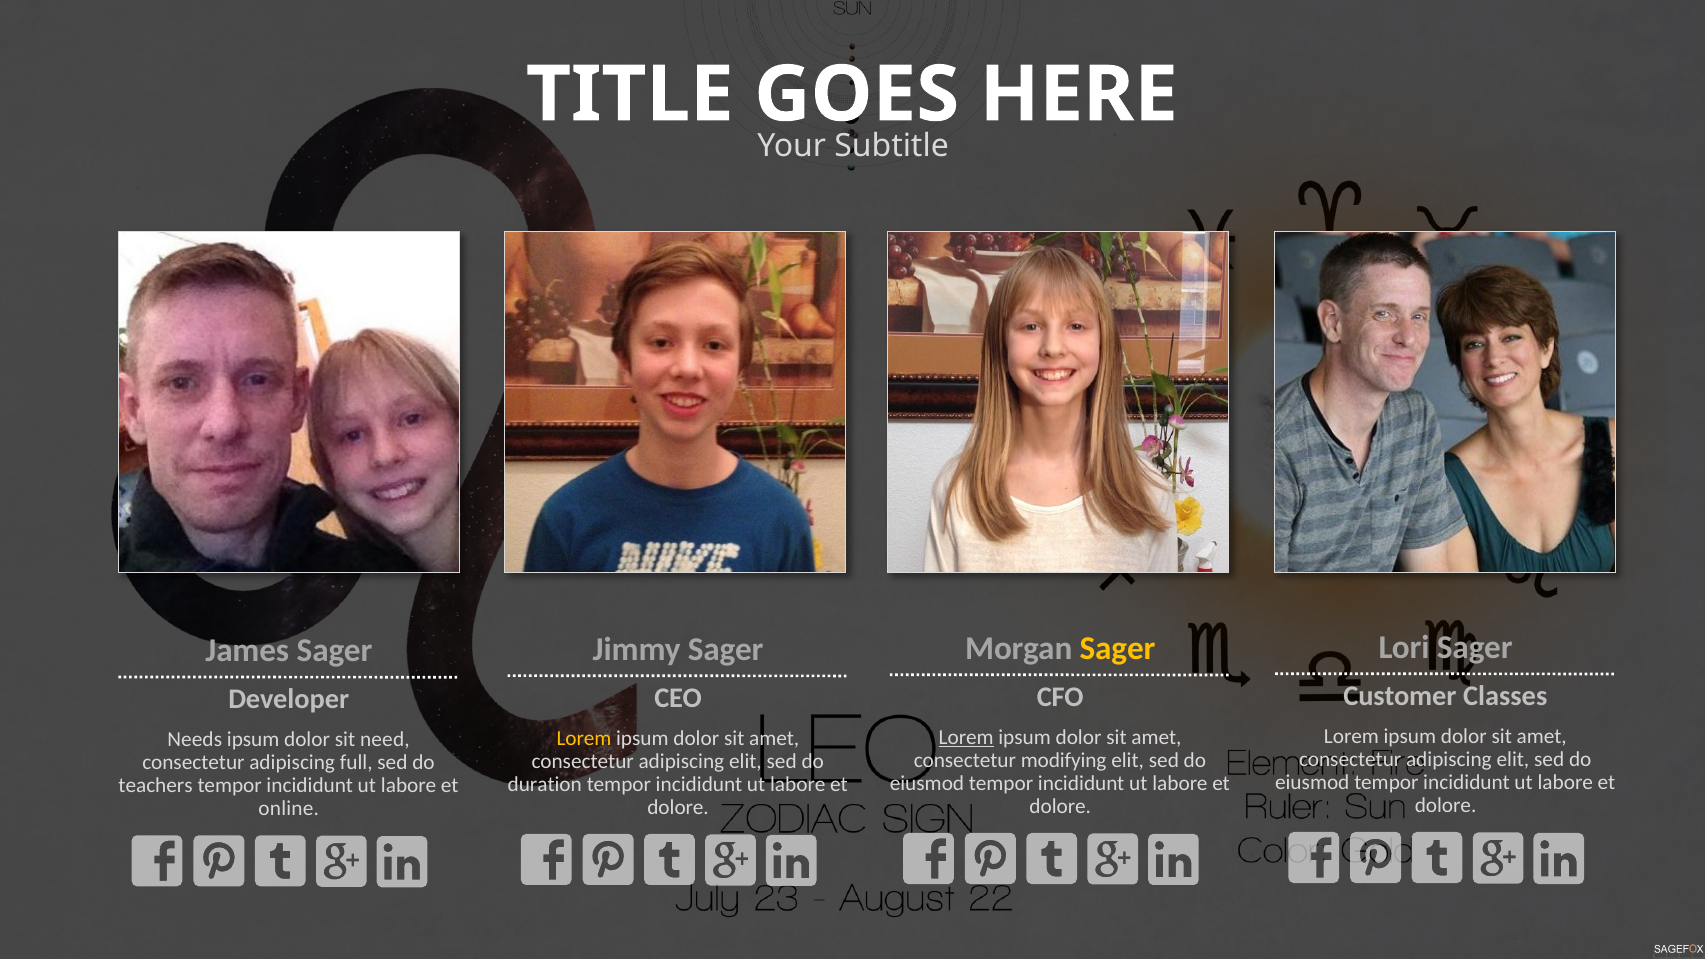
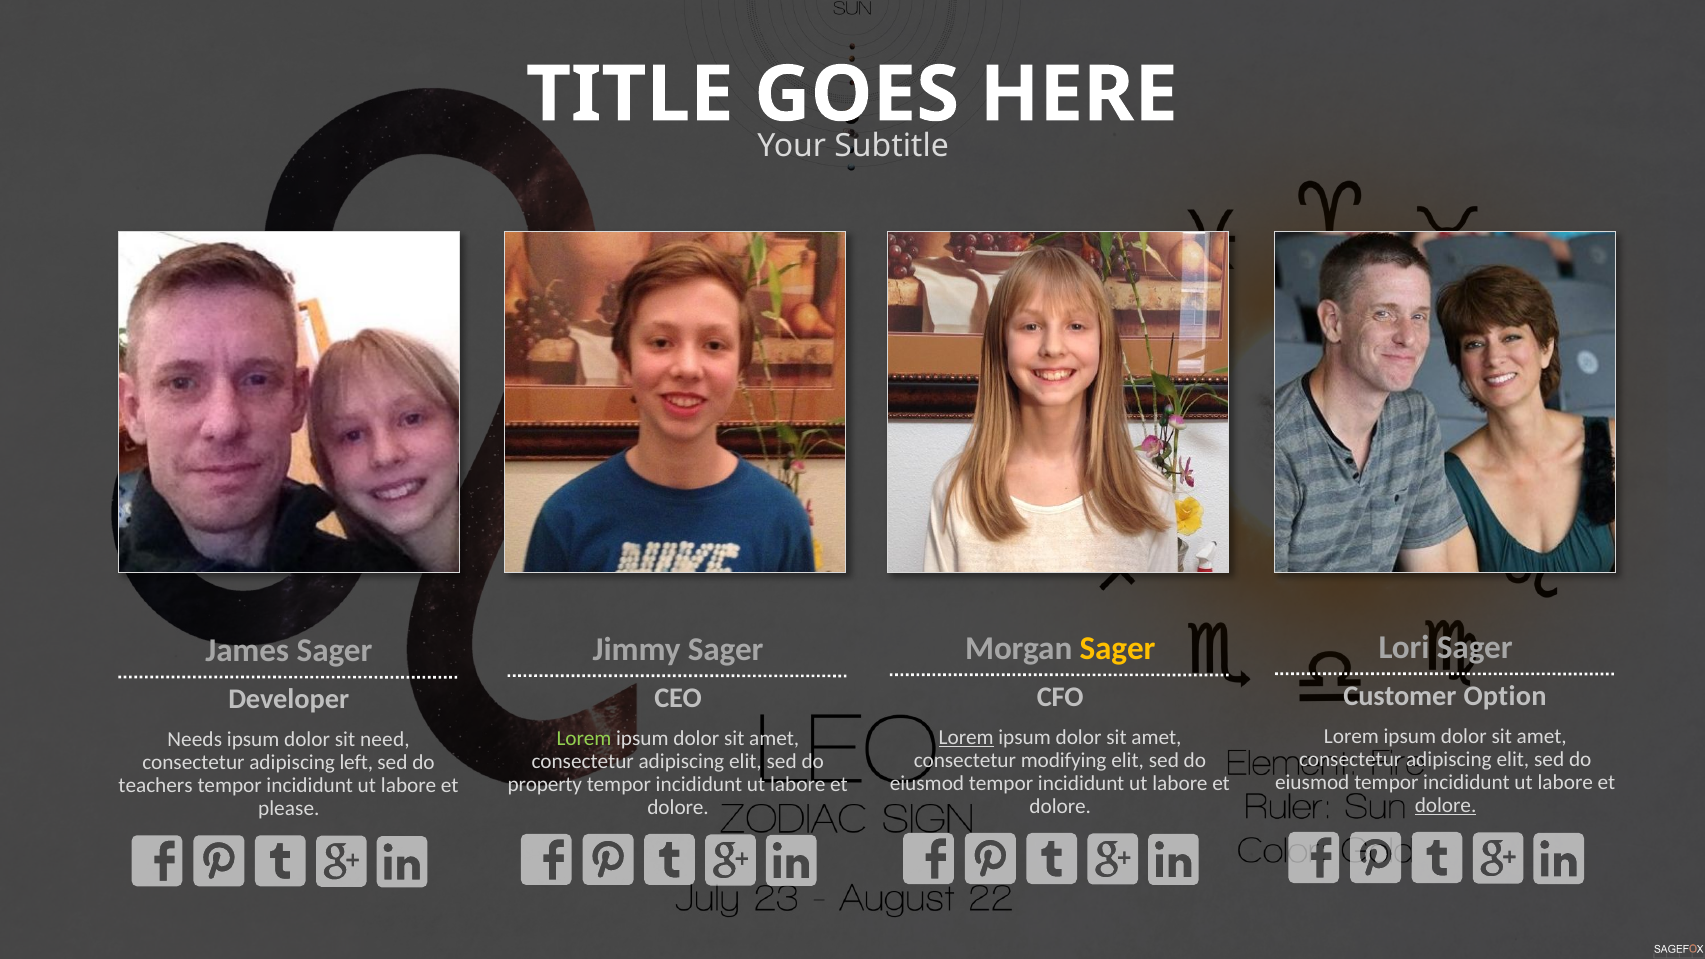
Classes: Classes -> Option
Lorem at (584, 738) colour: yellow -> light green
full: full -> left
duration: duration -> property
dolore at (1446, 805) underline: none -> present
online: online -> please
